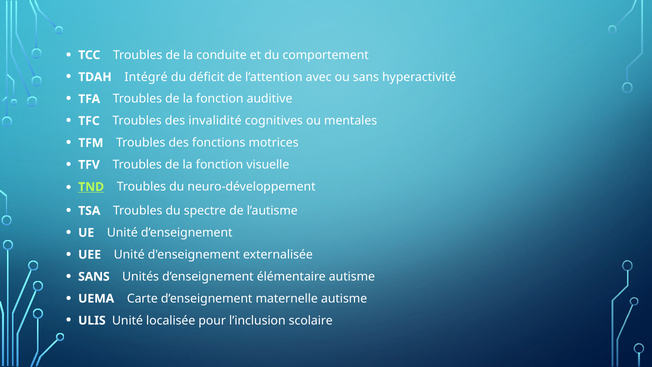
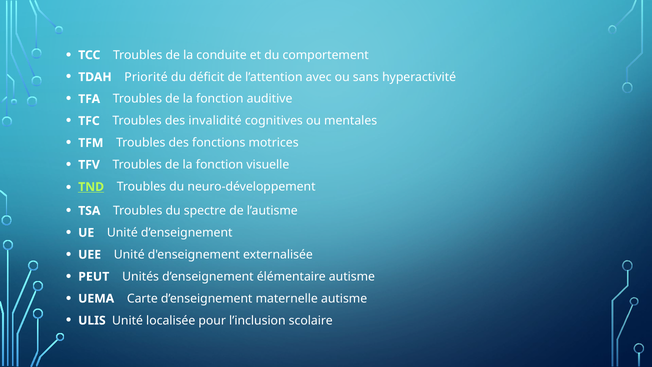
Intégré: Intégré -> Priorité
SANS at (94, 276): SANS -> PEUT
